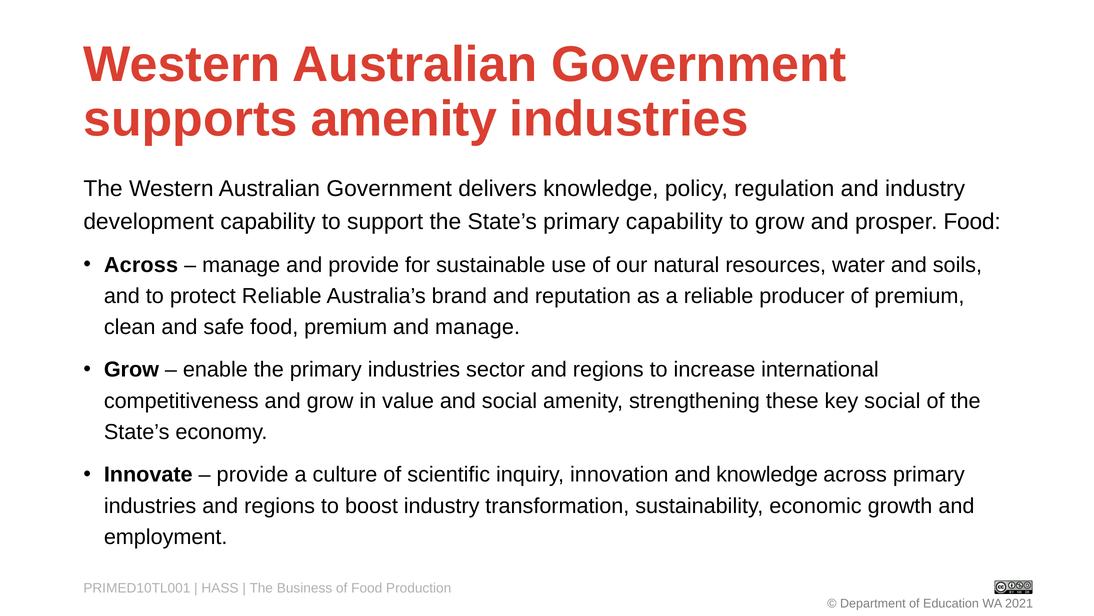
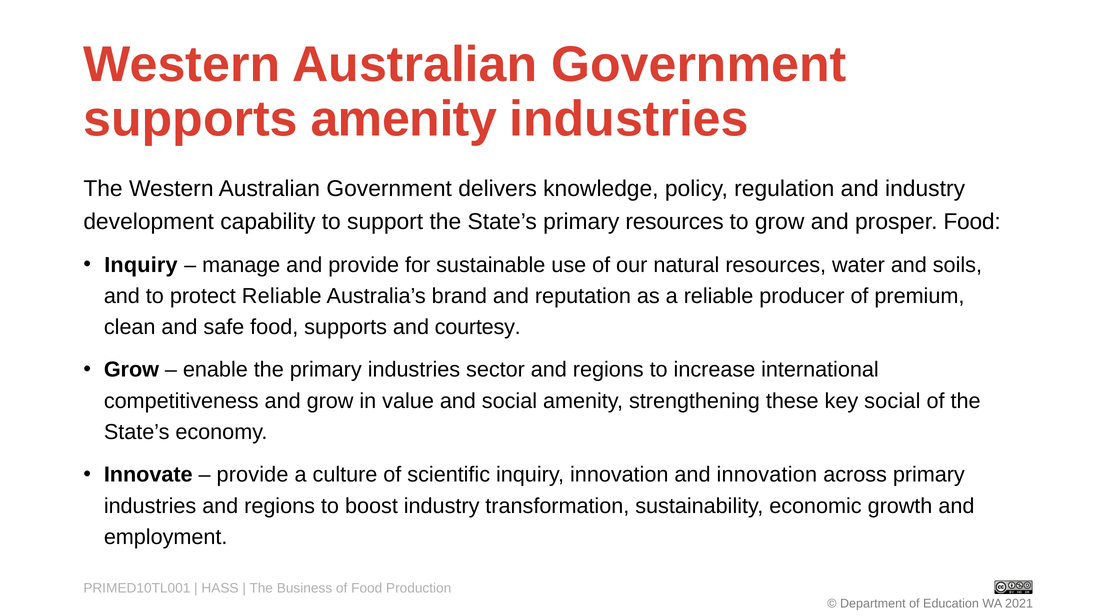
primary capability: capability -> resources
Across at (141, 265): Across -> Inquiry
food premium: premium -> supports
and manage: manage -> courtesy
and knowledge: knowledge -> innovation
